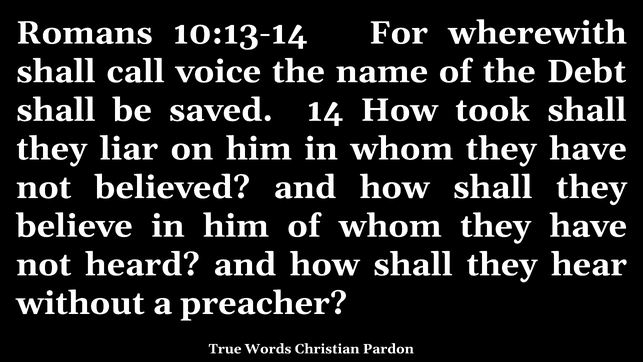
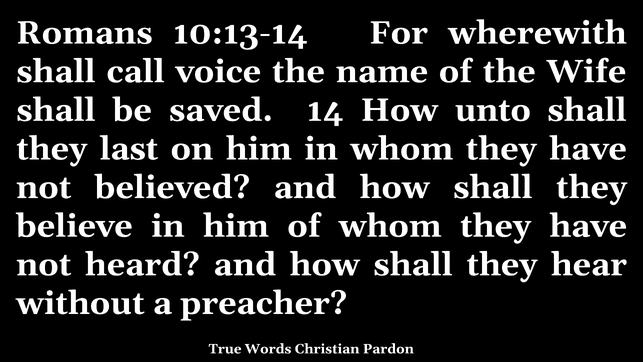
Debt: Debt -> Wife
took: took -> unto
liar: liar -> last
